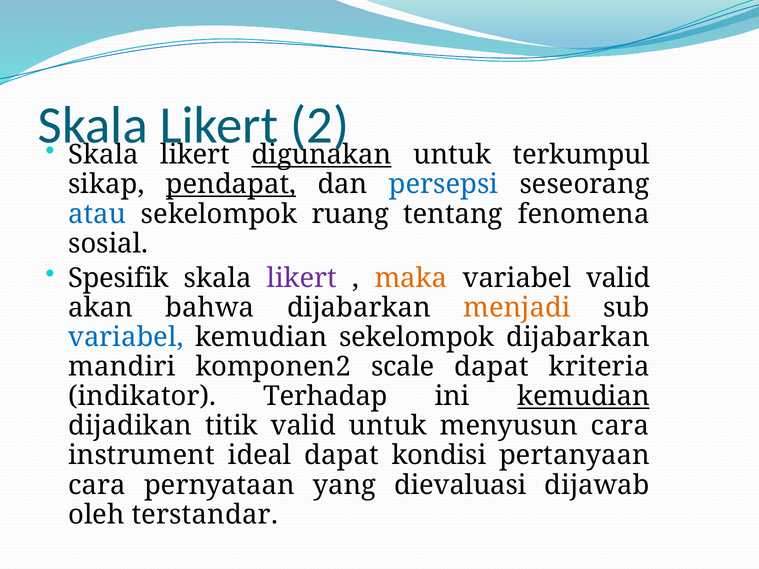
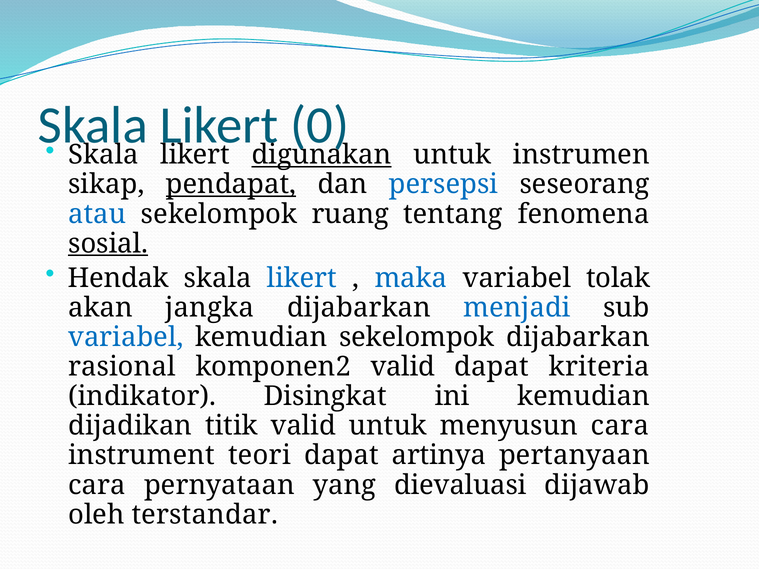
2: 2 -> 0
terkumpul: terkumpul -> instrumen
sosial underline: none -> present
Spesifik: Spesifik -> Hendak
likert at (302, 278) colour: purple -> blue
maka colour: orange -> blue
variabel valid: valid -> tolak
bahwa: bahwa -> jangka
menjadi colour: orange -> blue
mandiri: mandiri -> rasional
komponen2 scale: scale -> valid
Terhadap: Terhadap -> Disingkat
kemudian at (584, 396) underline: present -> none
ideal: ideal -> teori
kondisi: kondisi -> artinya
